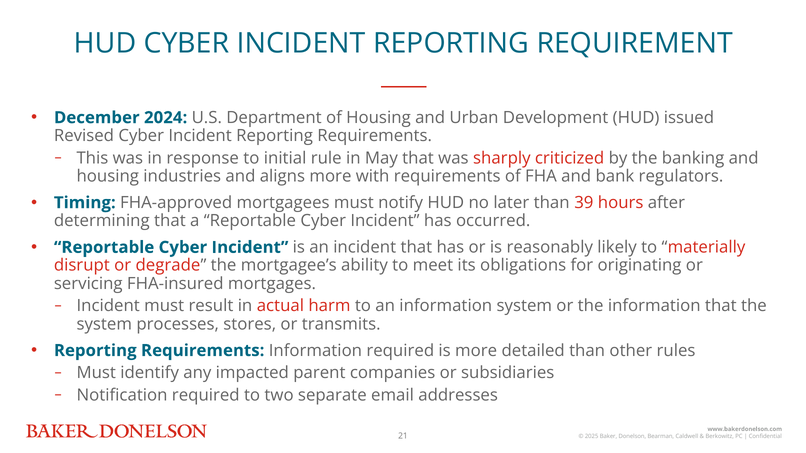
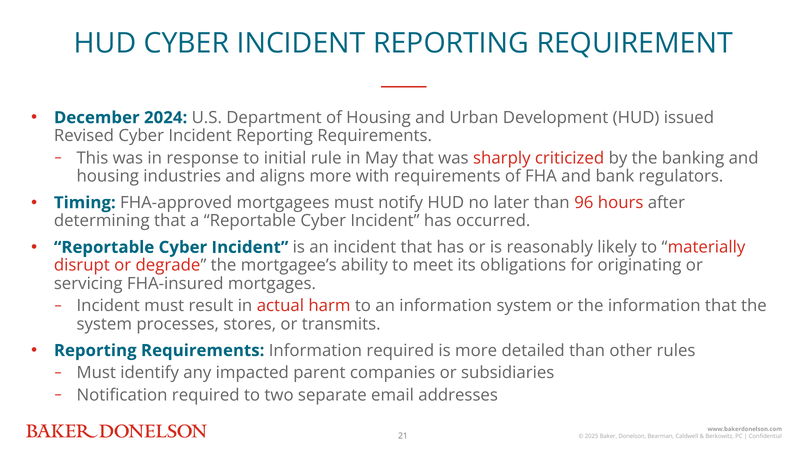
39: 39 -> 96
